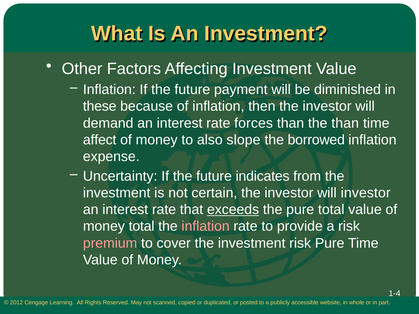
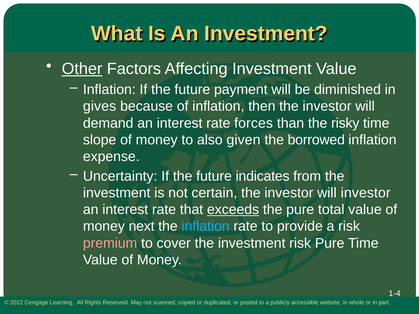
Other underline: none -> present
these: these -> gives
the than: than -> risky
affect: affect -> slope
slope: slope -> given
money total: total -> next
inflation at (206, 227) colour: pink -> light blue
